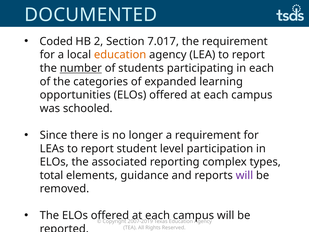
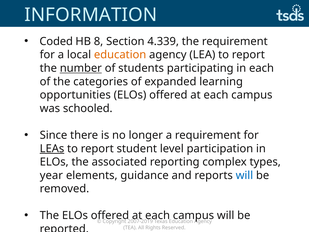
DOCUMENTED: DOCUMENTED -> INFORMATION
2: 2 -> 8
7.017: 7.017 -> 4.339
LEAs underline: none -> present
total: total -> year
will at (244, 175) colour: purple -> blue
